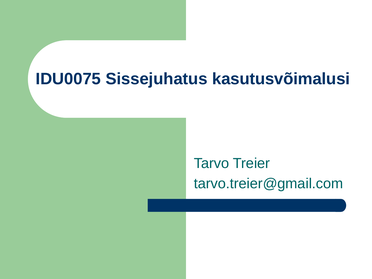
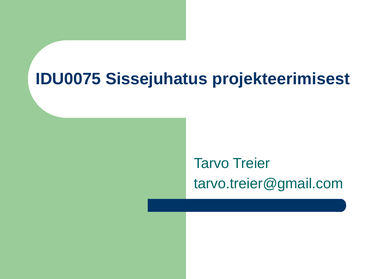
kasutusvõimalusi: kasutusvõimalusi -> projekteerimisest
